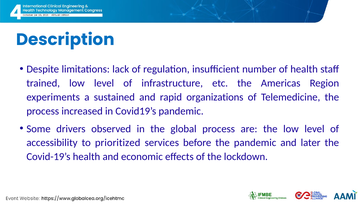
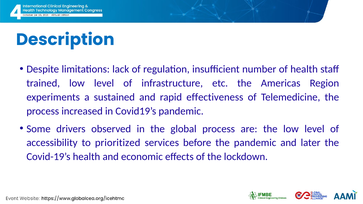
organizations: organizations -> effectiveness
